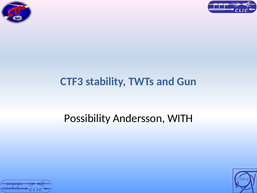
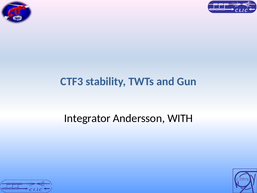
Possibility: Possibility -> Integrator
